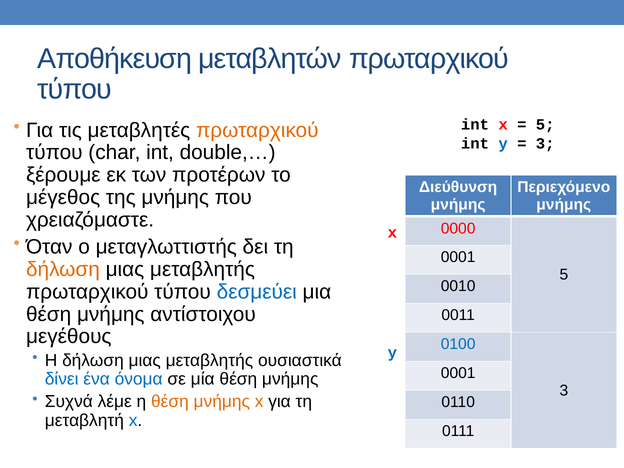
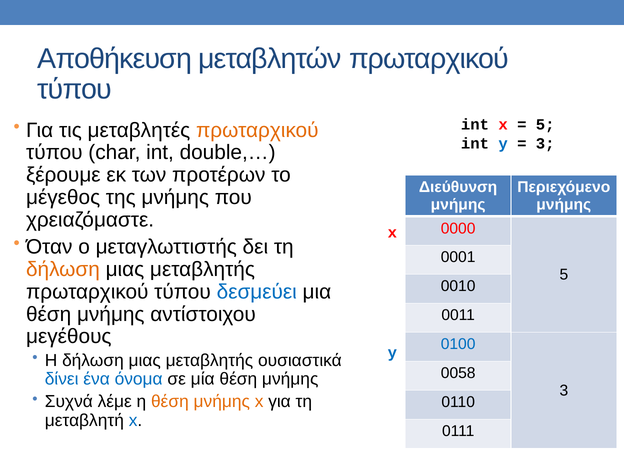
0001 at (458, 373): 0001 -> 0058
